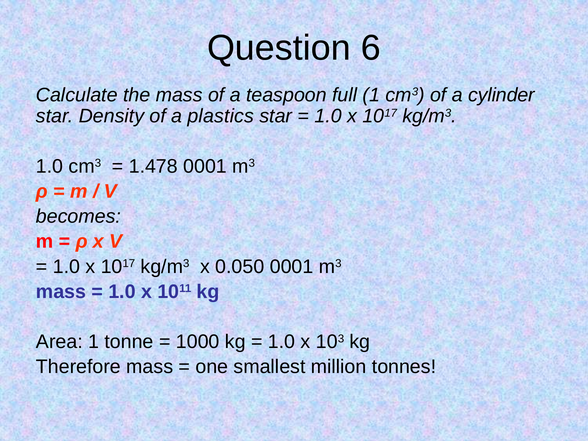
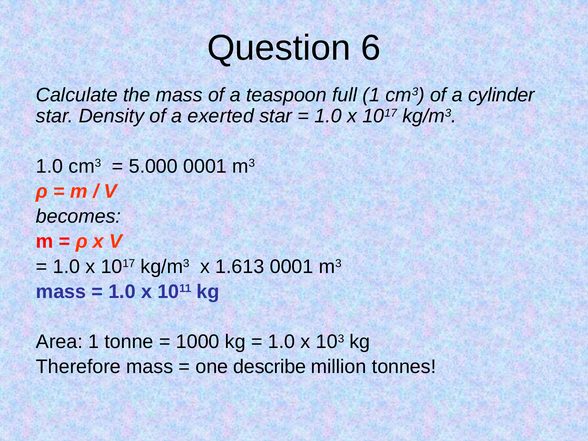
plastics: plastics -> exerted
1.478: 1.478 -> 5.000
0.050: 0.050 -> 1.613
smallest: smallest -> describe
